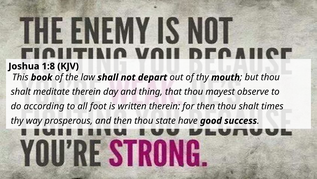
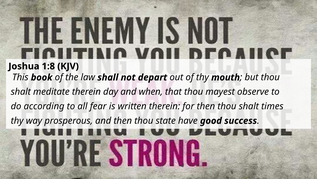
thing: thing -> when
foot: foot -> fear
